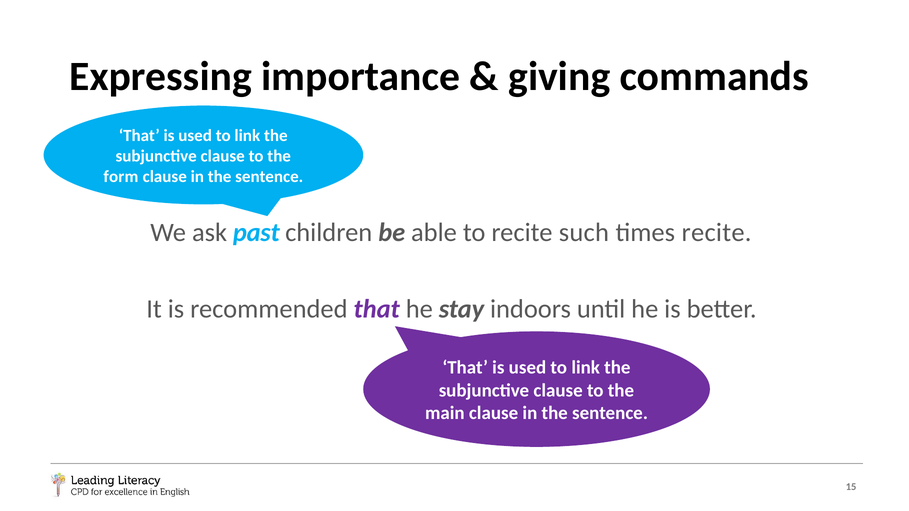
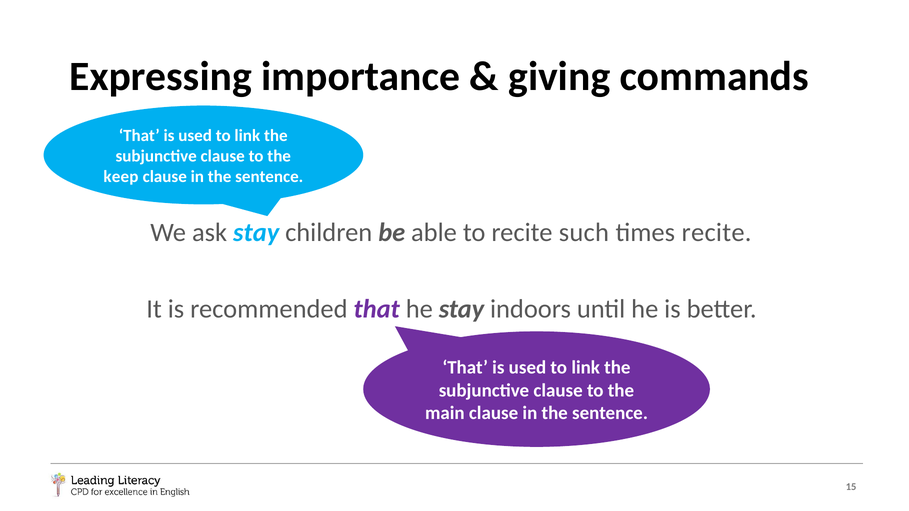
form: form -> keep
ask past: past -> stay
